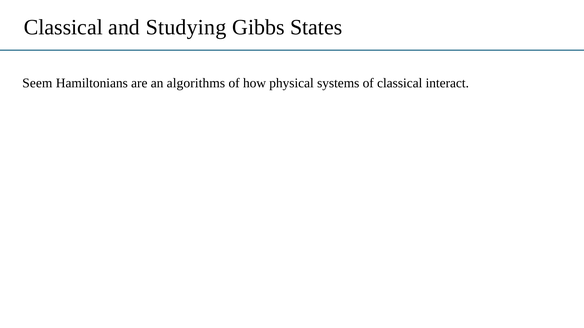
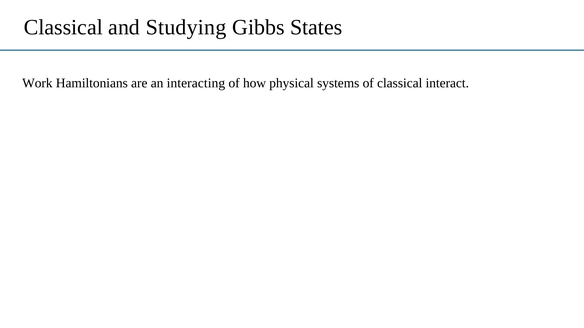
Seem: Seem -> Work
algorithms: algorithms -> interacting
